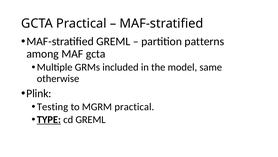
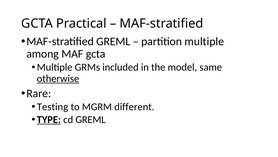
partition patterns: patterns -> multiple
otherwise underline: none -> present
Plink: Plink -> Rare
MGRM practical: practical -> different
